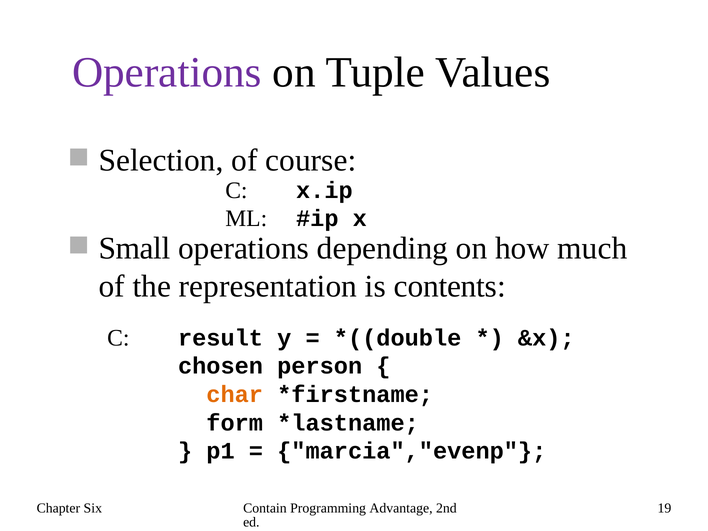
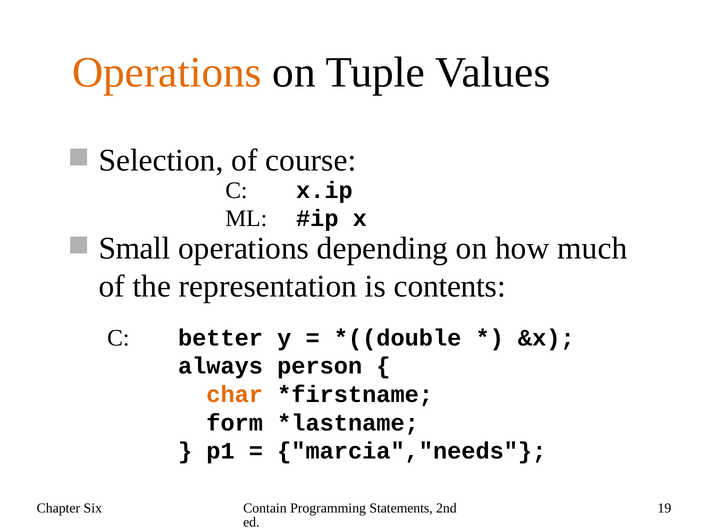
Operations at (167, 72) colour: purple -> orange
result: result -> better
chosen: chosen -> always
marcia","evenp: marcia","evenp -> marcia","needs
Advantage: Advantage -> Statements
